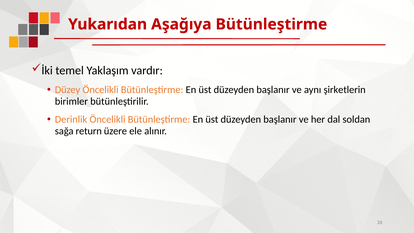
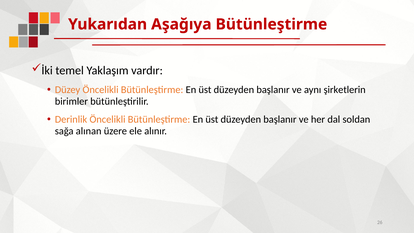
return: return -> alınan
